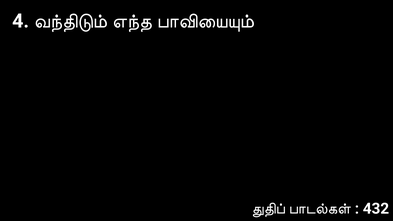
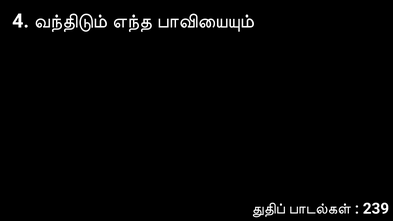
432: 432 -> 239
